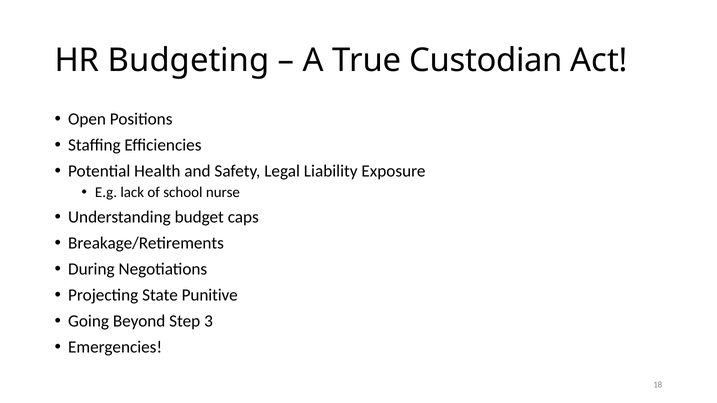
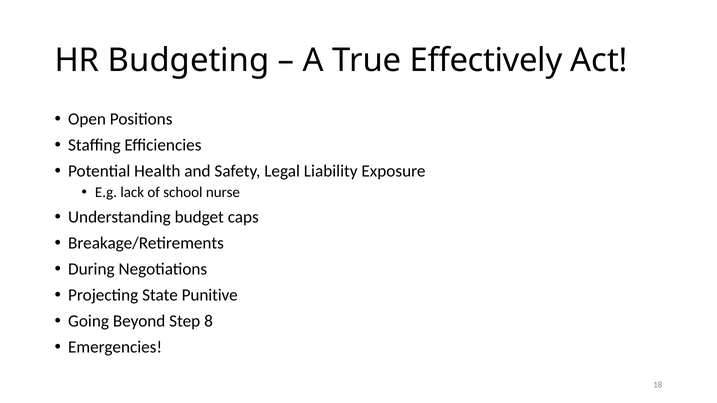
Custodian: Custodian -> Effectively
3: 3 -> 8
